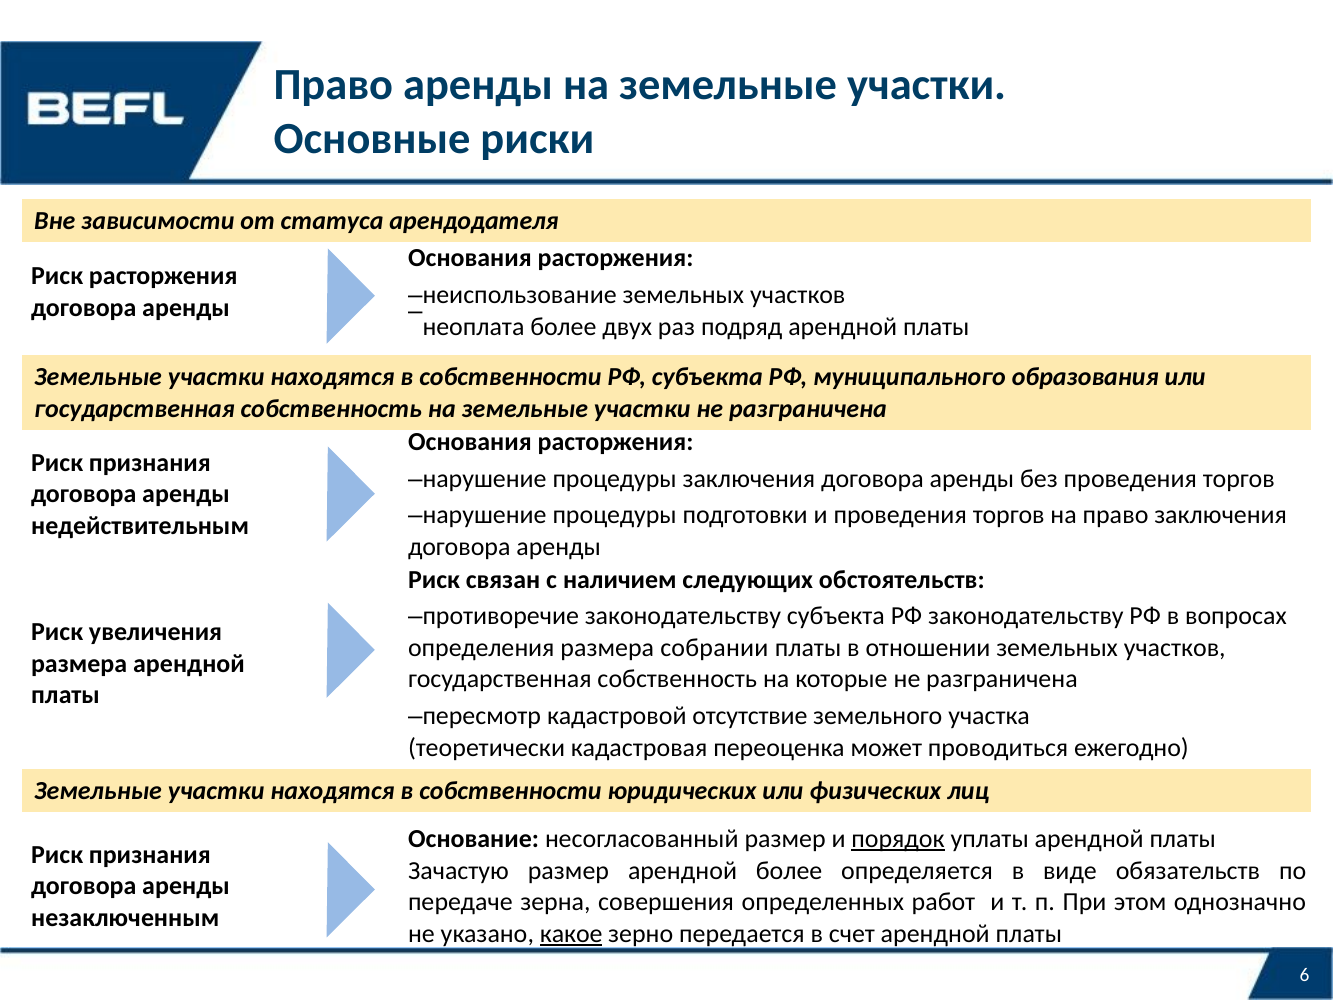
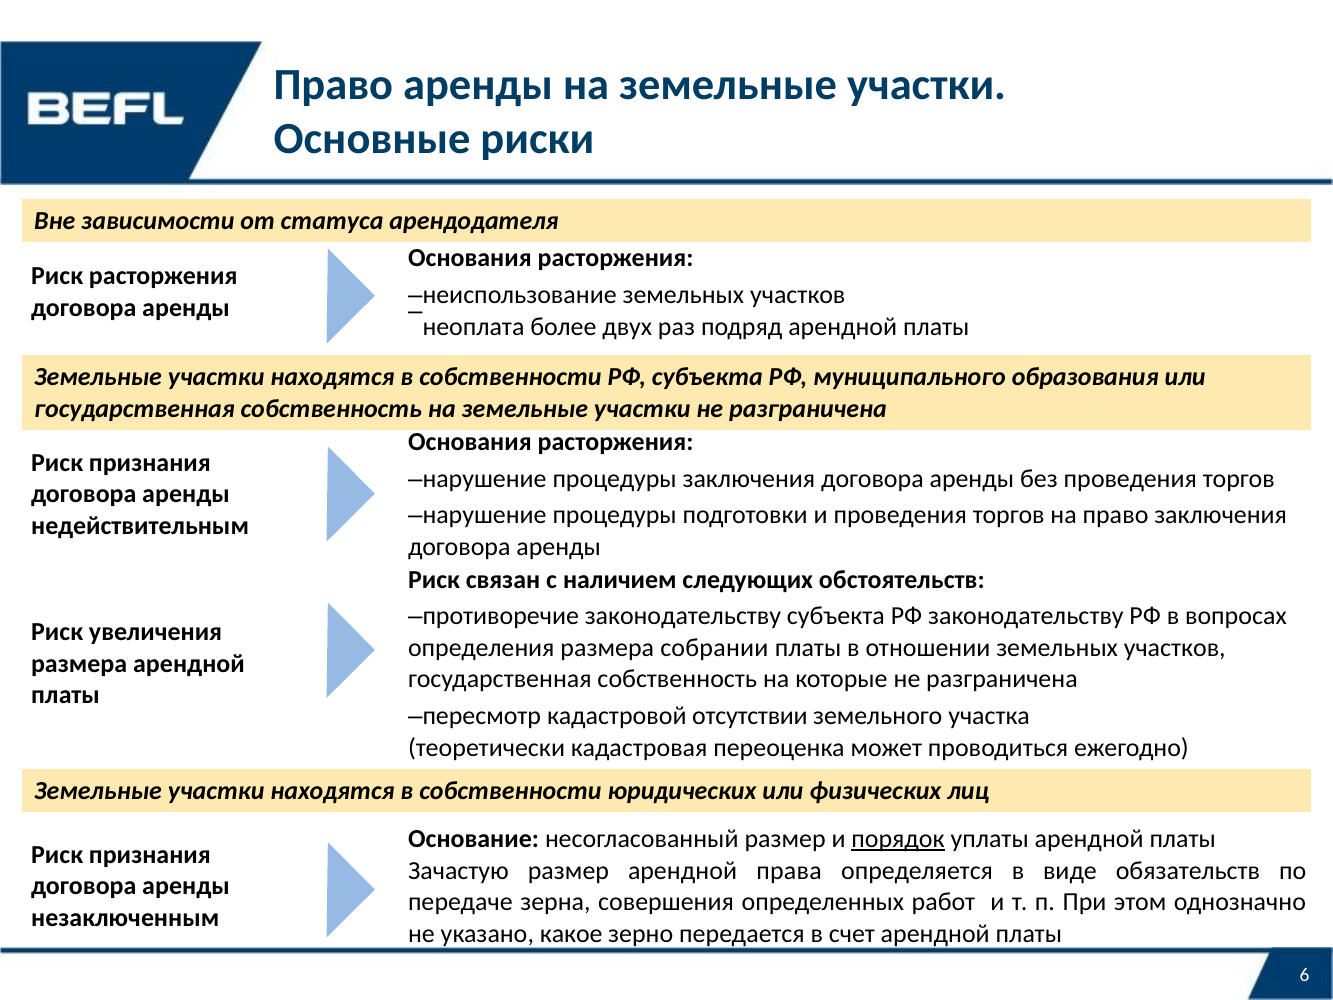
отсутствие: отсутствие -> отсутствии
арендной более: более -> права
какое underline: present -> none
